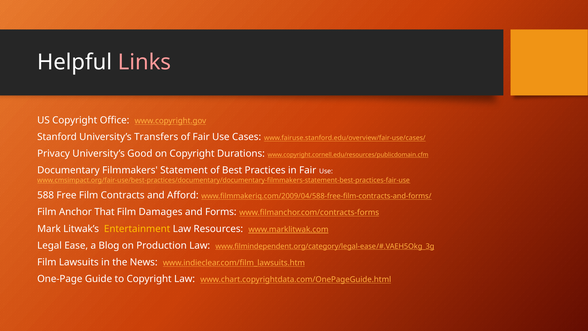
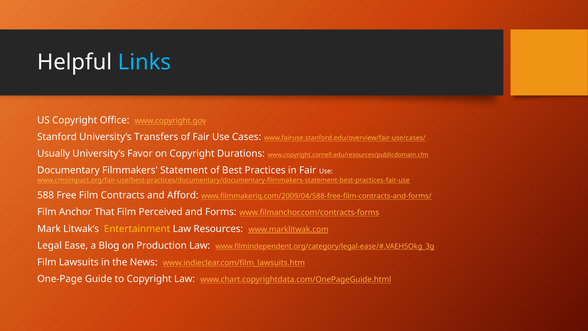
Links colour: pink -> light blue
Privacy: Privacy -> Usually
Good: Good -> Favor
Damages: Damages -> Perceived
